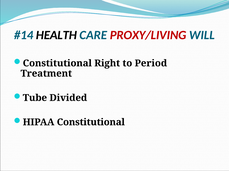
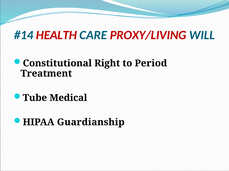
HEALTH colour: black -> red
Divided: Divided -> Medical
HIPAA Constitutional: Constitutional -> Guardianship
